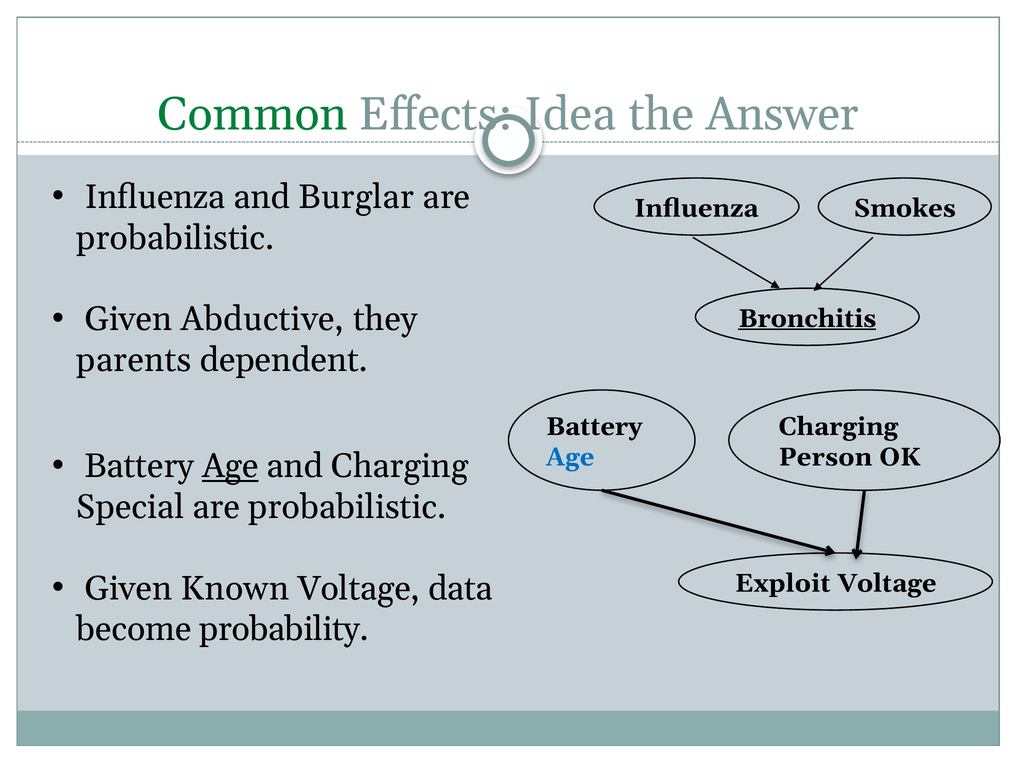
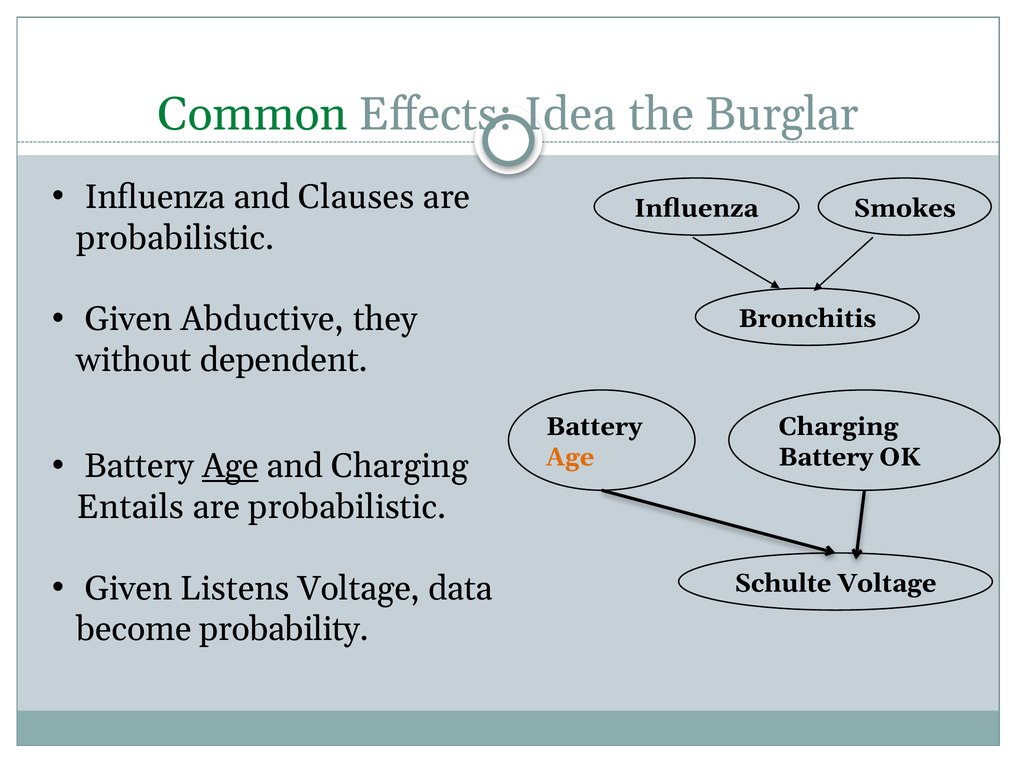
Answer: Answer -> Burglar
Burglar: Burglar -> Clauses
Bronchitis underline: present -> none
parents: parents -> without
Age at (570, 457) colour: blue -> orange
Person at (826, 457): Person -> Battery
Special: Special -> Entails
Known: Known -> Listens
Exploit: Exploit -> Schulte
